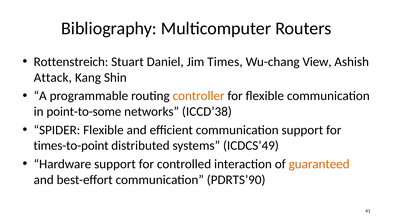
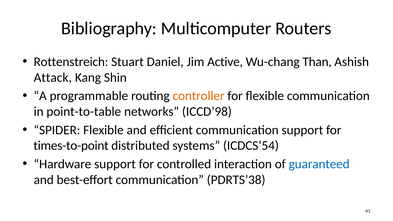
Times: Times -> Active
View: View -> Than
point-to-some: point-to-some -> point-to-table
ICCD’38: ICCD’38 -> ICCD’98
ICDCS’49: ICDCS’49 -> ICDCS’54
guaranteed colour: orange -> blue
PDRTS’90: PDRTS’90 -> PDRTS’38
